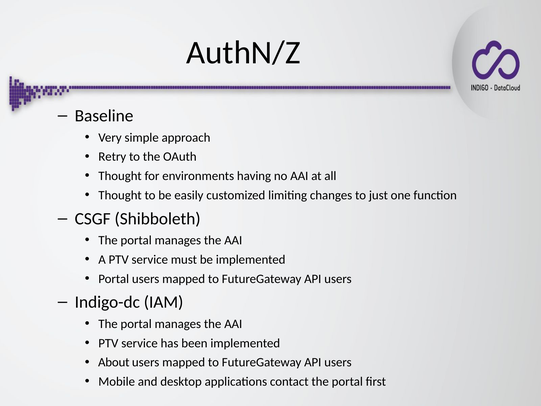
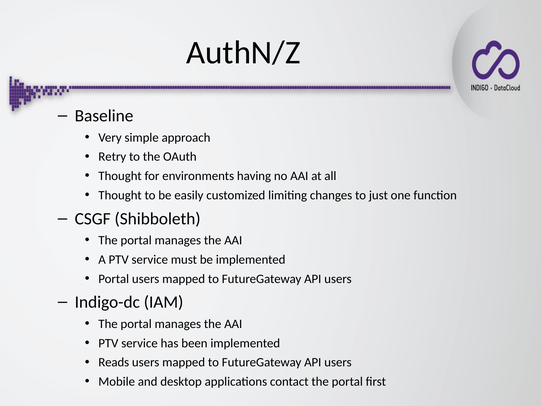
About: About -> Reads
